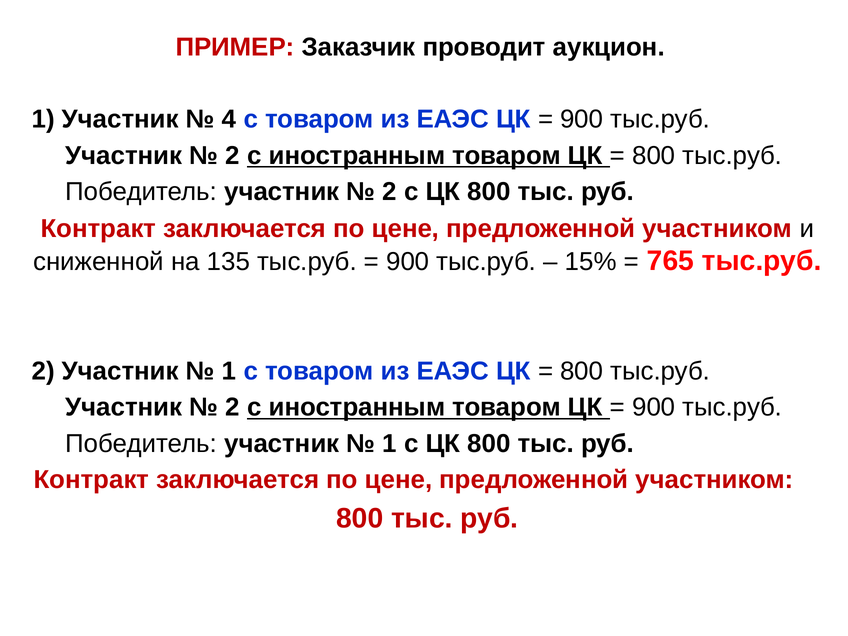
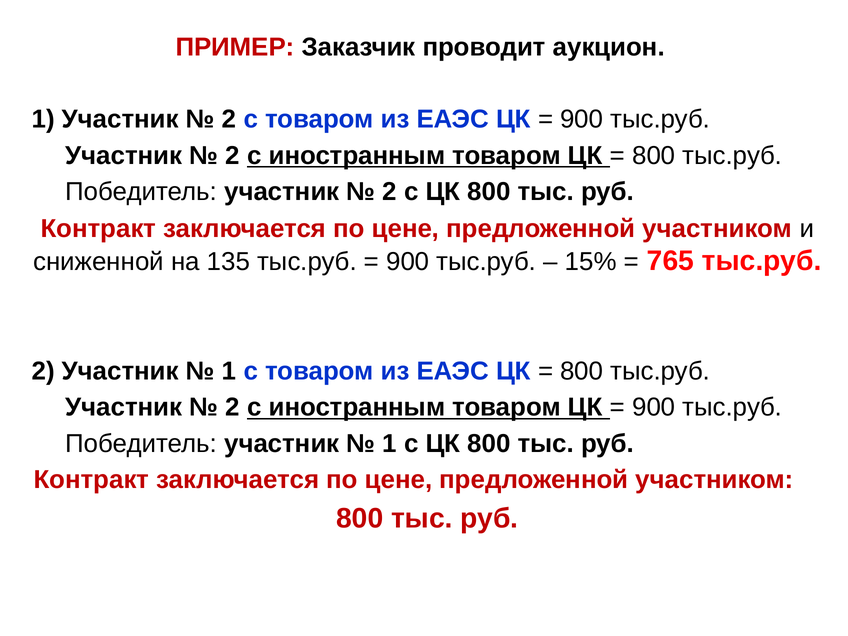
4 at (229, 119): 4 -> 2
